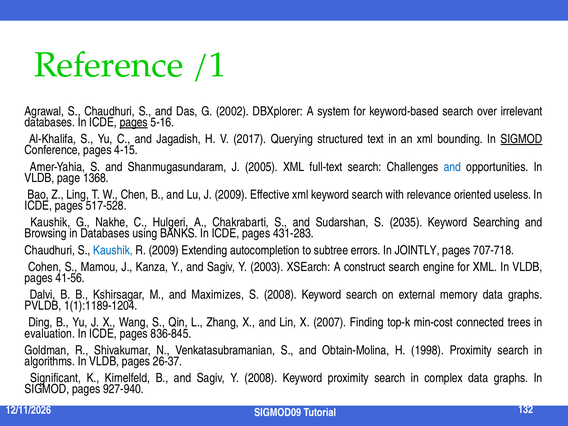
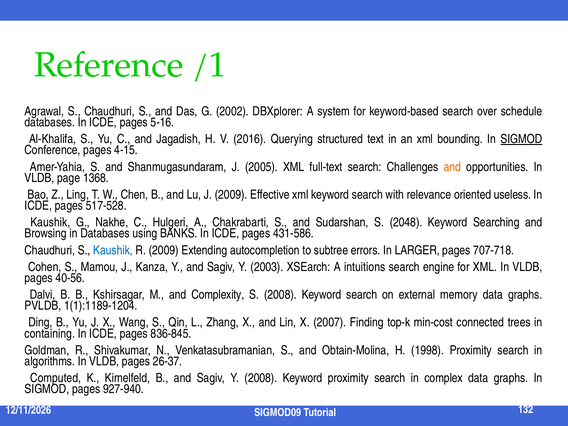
irrelevant: irrelevant -> schedule
pages at (134, 122) underline: present -> none
2017: 2017 -> 2016
and at (452, 167) colour: blue -> orange
2035: 2035 -> 2048
431-283: 431-283 -> 431-586
JOINTLY: JOINTLY -> LARGER
construct: construct -> intuitions
41-56: 41-56 -> 40-56
Maximizes: Maximizes -> Complexity
evaluation: evaluation -> containing
Significant: Significant -> Computed
